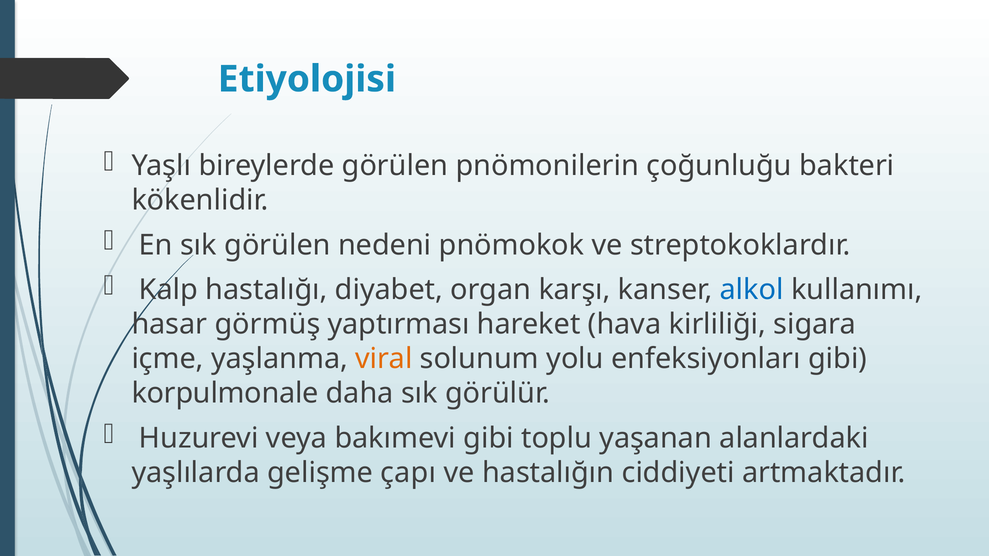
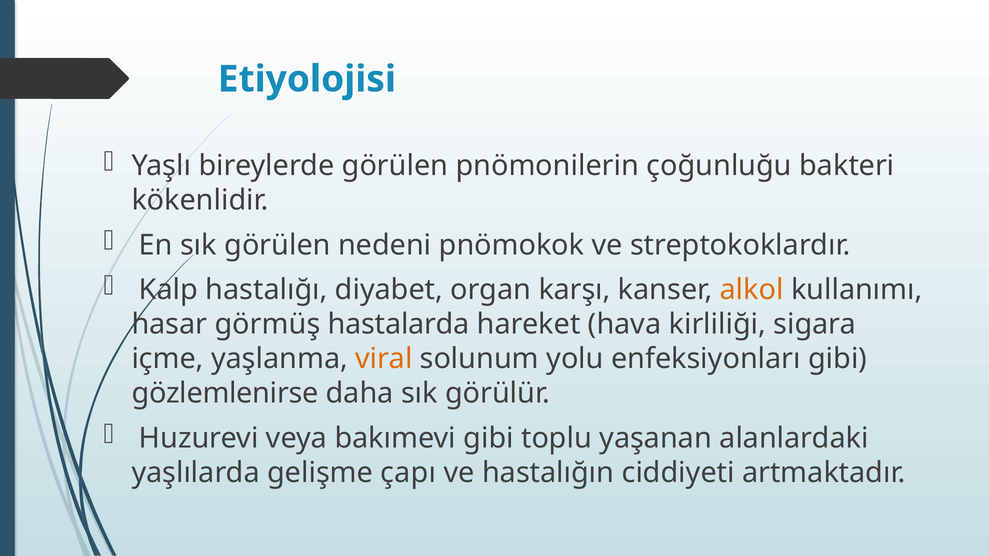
alkol colour: blue -> orange
yaptırması: yaptırması -> hastalarda
korpulmonale: korpulmonale -> gözlemlenirse
